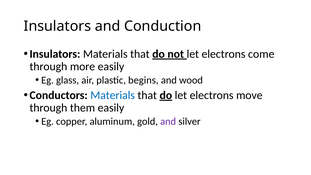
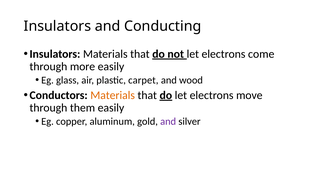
Conduction: Conduction -> Conducting
begins: begins -> carpet
Materials at (113, 95) colour: blue -> orange
